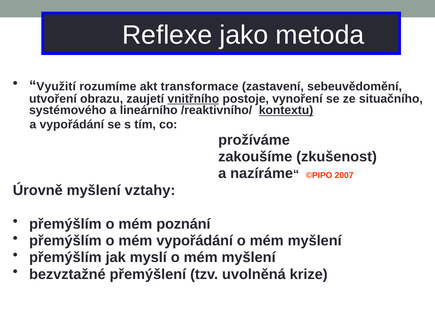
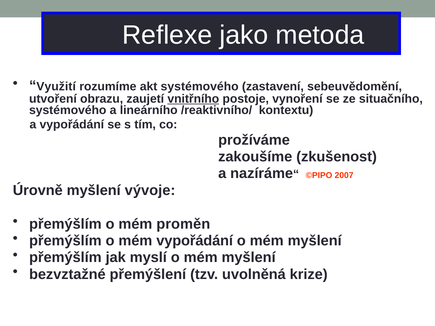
akt transformace: transformace -> systémového
kontextu underline: present -> none
vztahy: vztahy -> vývoje
poznání: poznání -> proměn
